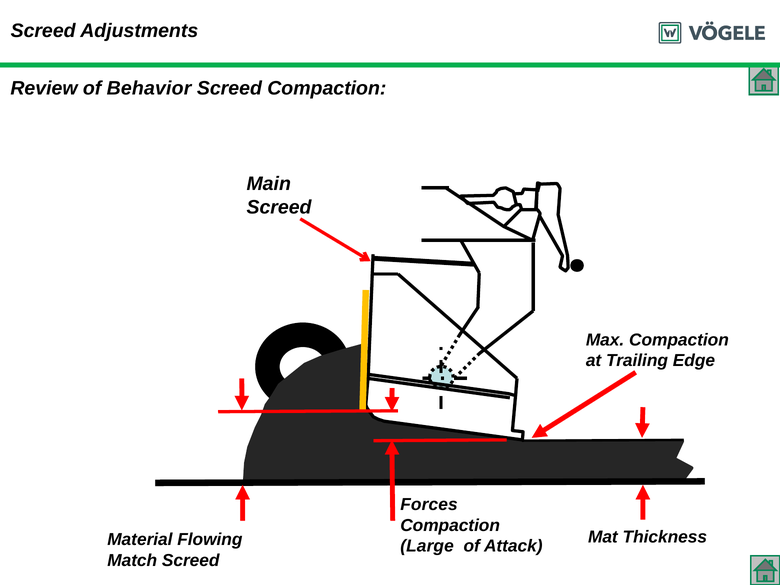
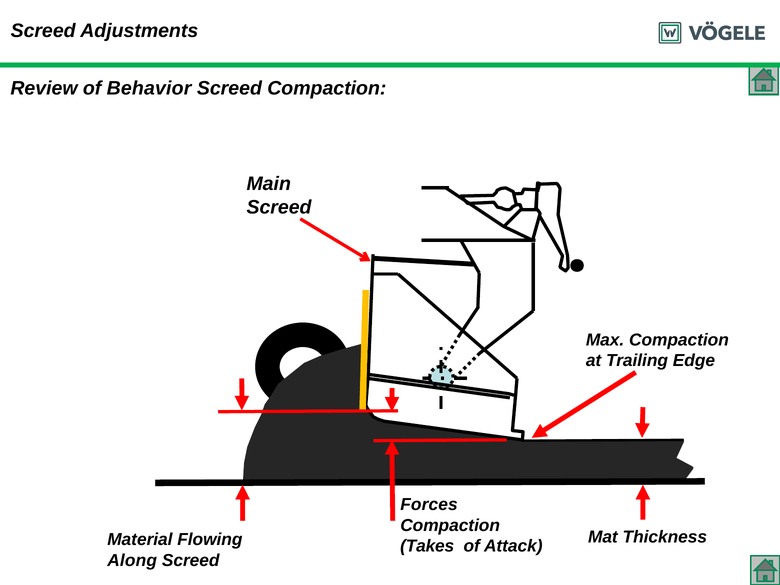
Large: Large -> Takes
Match: Match -> Along
